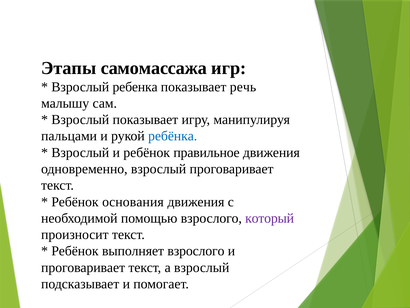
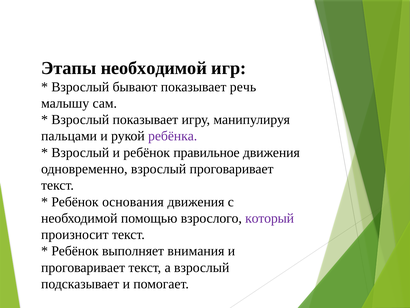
Этапы самомассажа: самомассажа -> необходимой
ребенка: ребенка -> бывают
ребёнка colour: blue -> purple
выполняет взрослого: взрослого -> внимания
